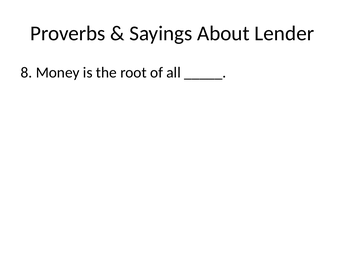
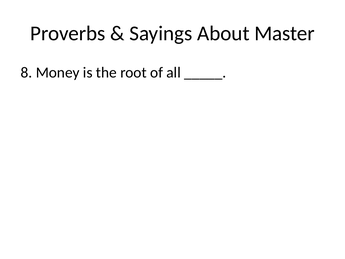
Lender: Lender -> Master
